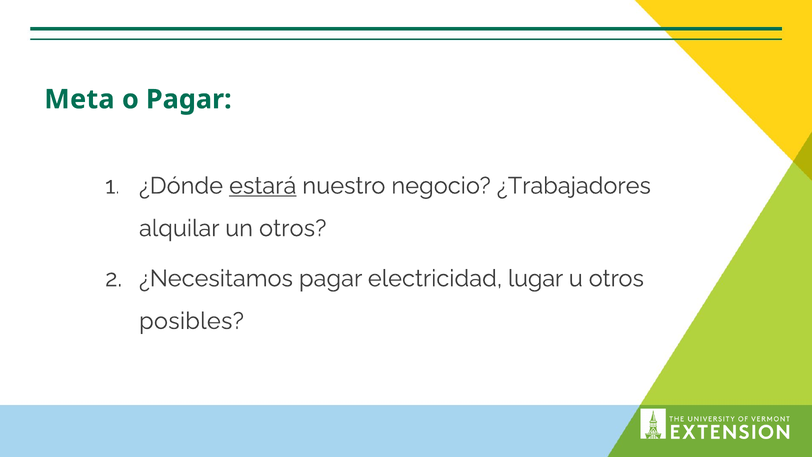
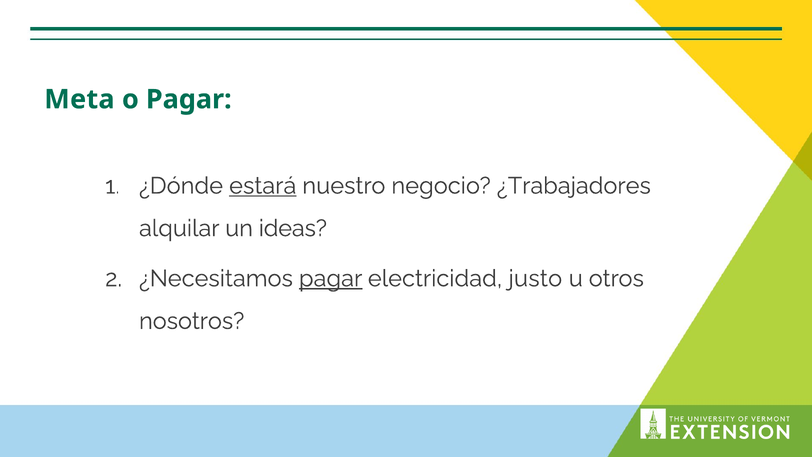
un otros: otros -> ideas
pagar at (331, 278) underline: none -> present
lugar: lugar -> justo
posibles: posibles -> nosotros
